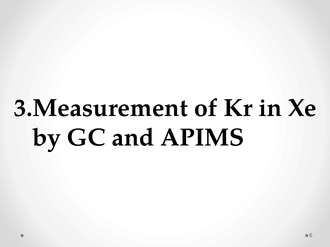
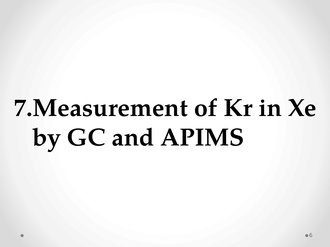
3.Measurement: 3.Measurement -> 7.Measurement
